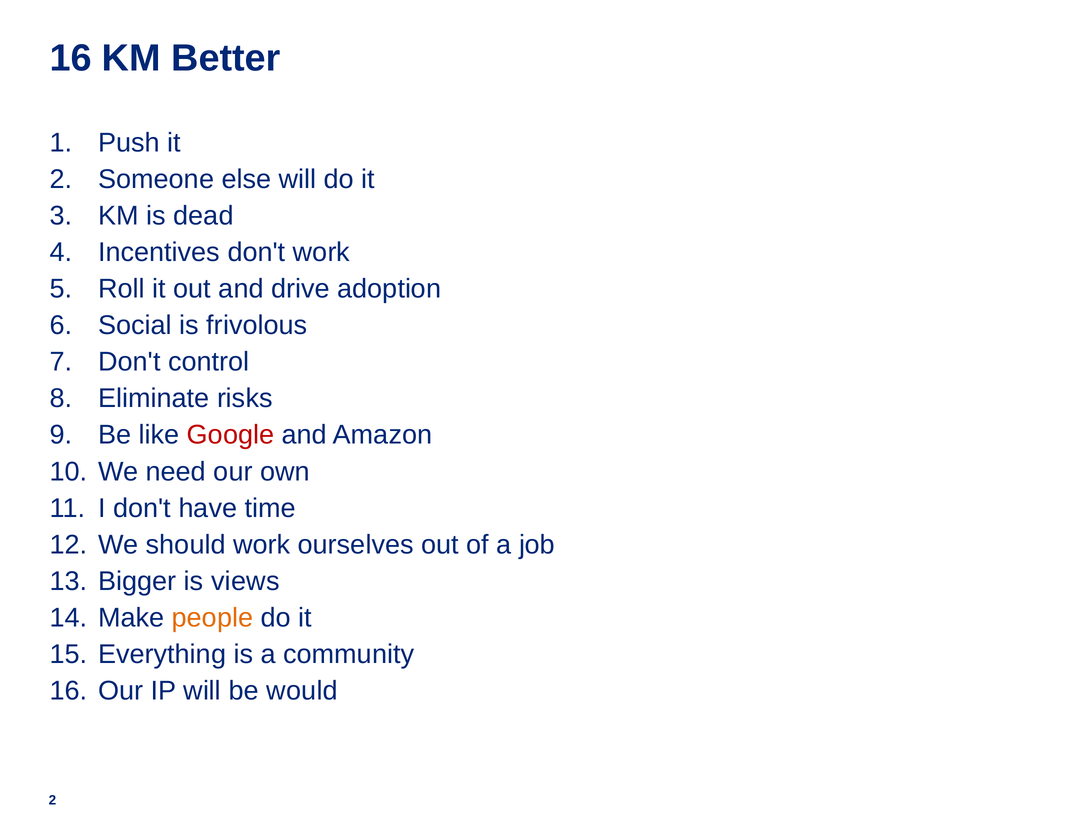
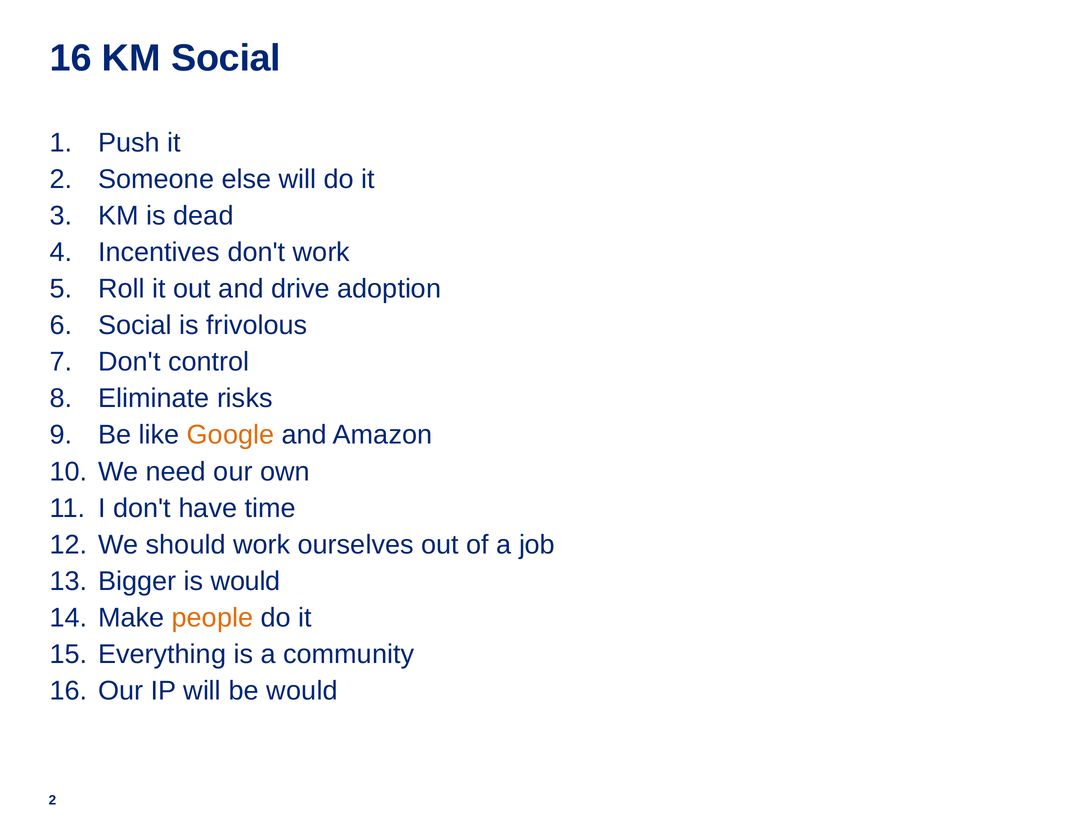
KM Better: Better -> Social
Google colour: red -> orange
is views: views -> would
